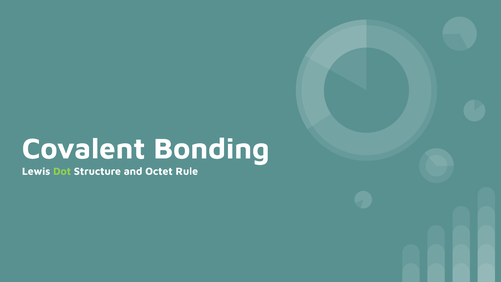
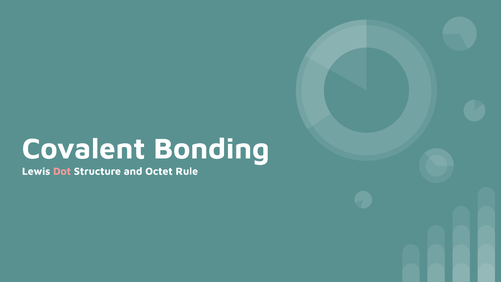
Dot colour: light green -> pink
